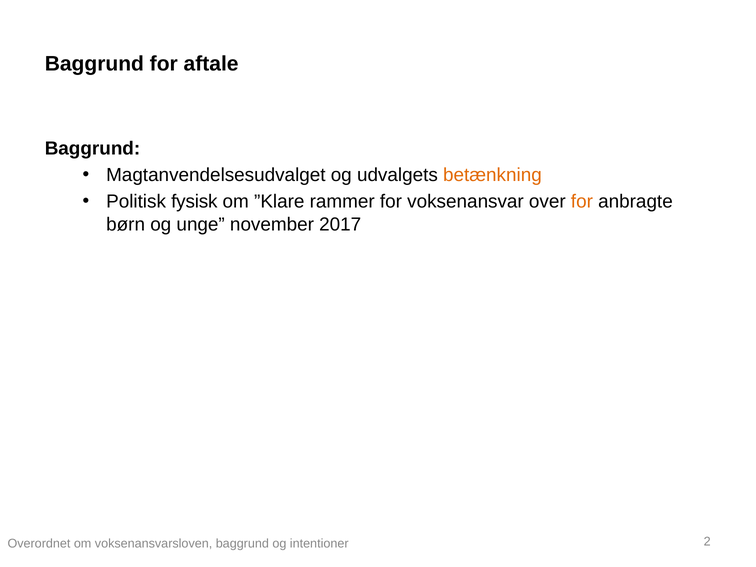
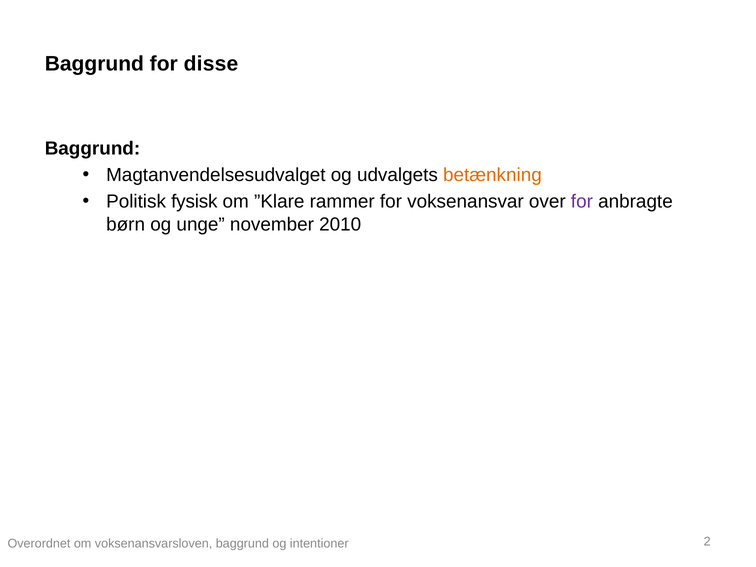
aftale: aftale -> disse
for at (582, 202) colour: orange -> purple
2017: 2017 -> 2010
